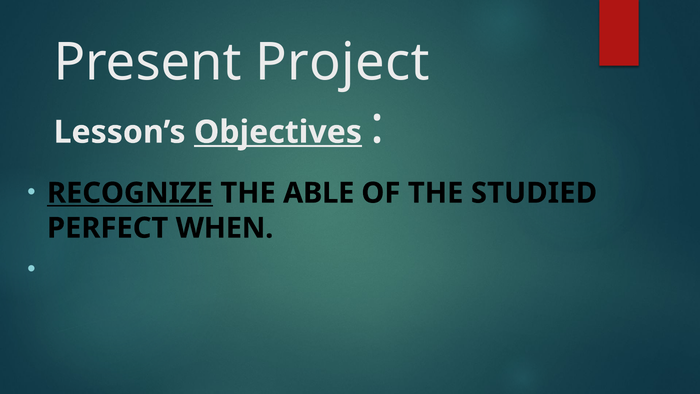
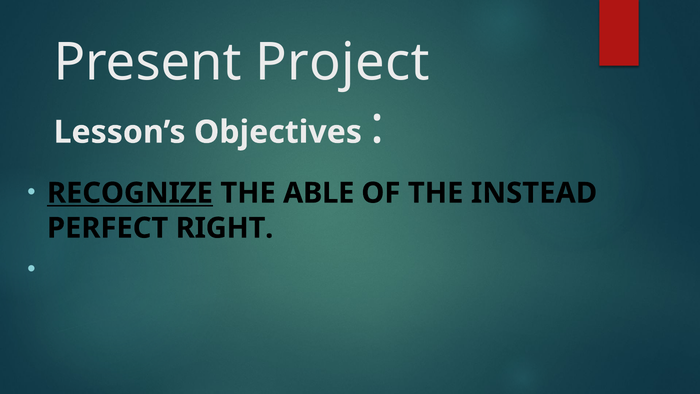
Objectives underline: present -> none
STUDIED: STUDIED -> INSTEAD
WHEN: WHEN -> RIGHT
